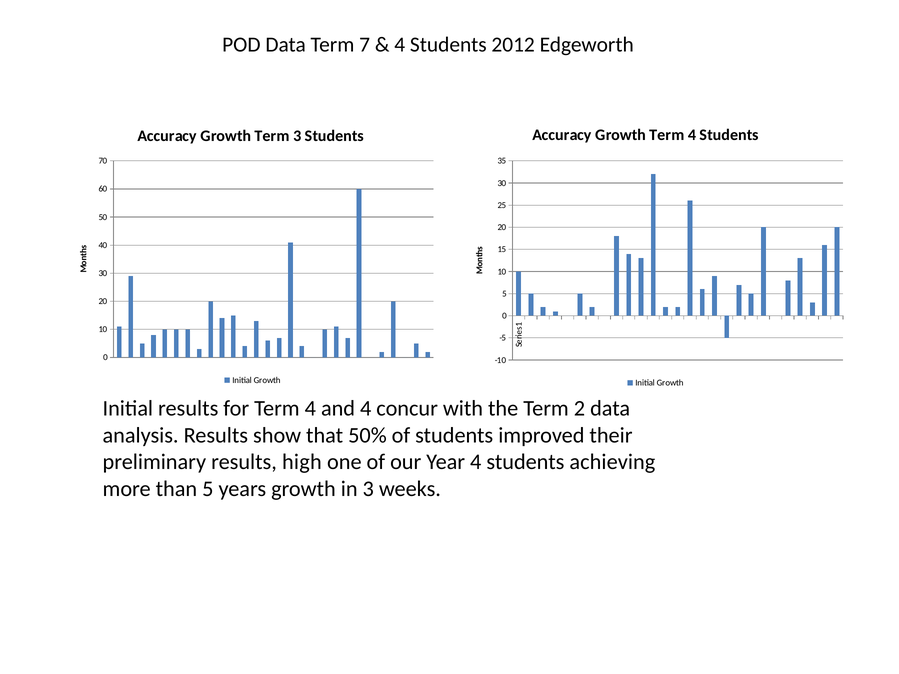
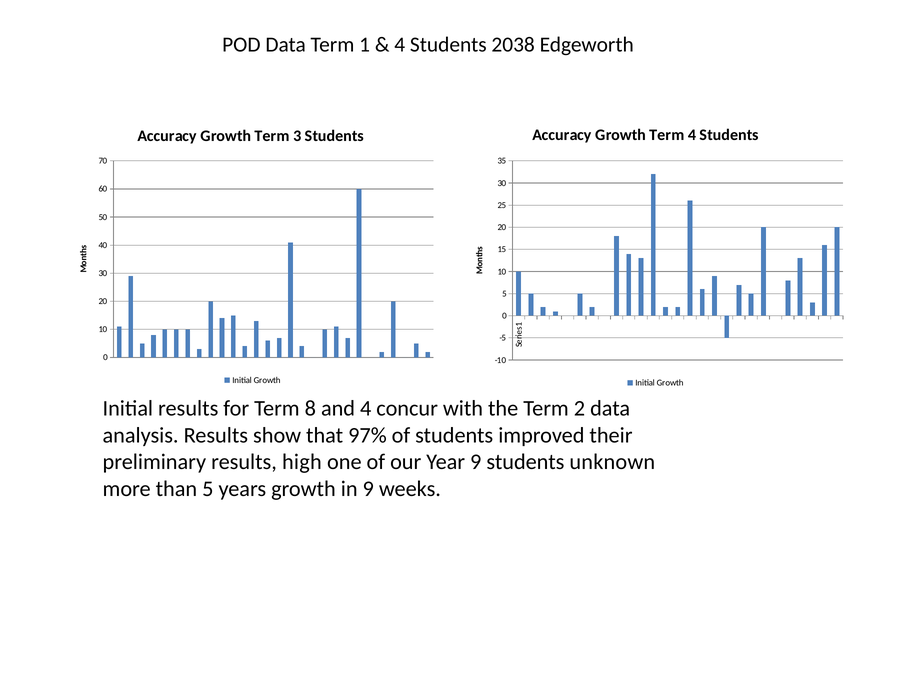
Term 7: 7 -> 1
2012: 2012 -> 2038
for Term 4: 4 -> 8
50%: 50% -> 97%
Year 4: 4 -> 9
achieving: achieving -> unknown
in 3: 3 -> 9
